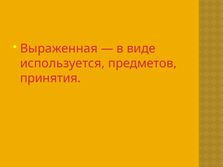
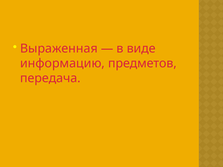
используется: используется -> информацию
принятия: принятия -> передача
